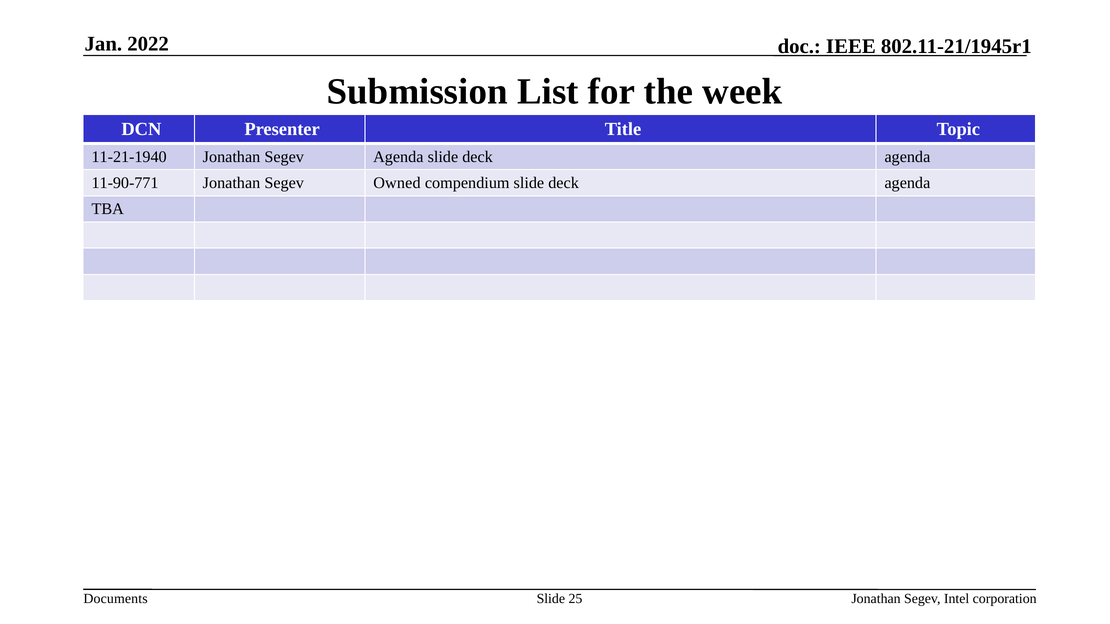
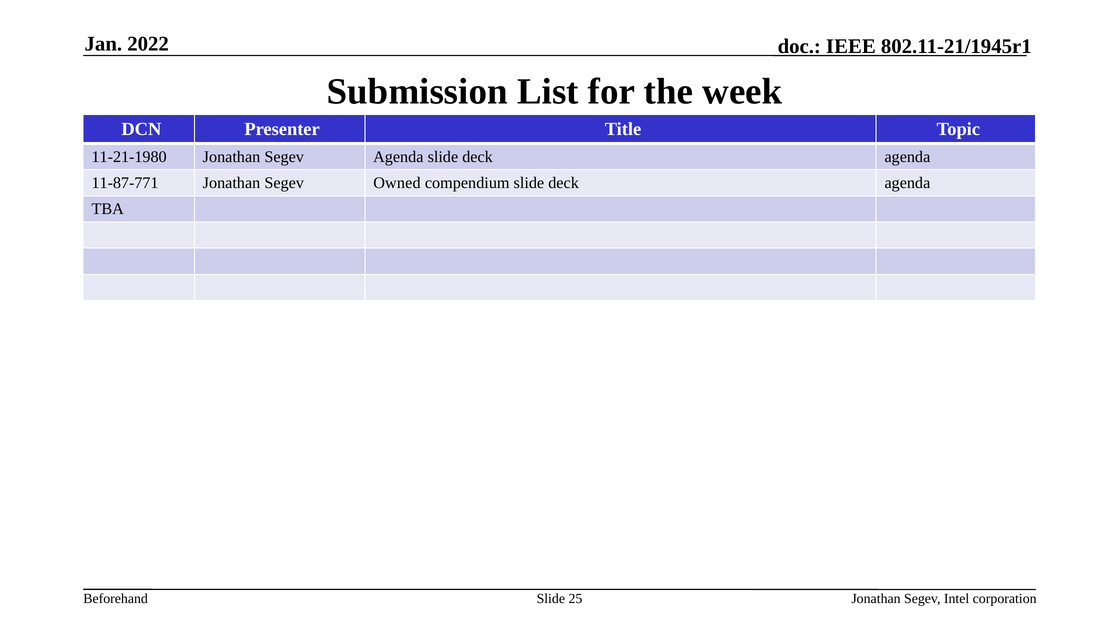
11-21-1940: 11-21-1940 -> 11-21-1980
11-90-771: 11-90-771 -> 11-87-771
Documents: Documents -> Beforehand
